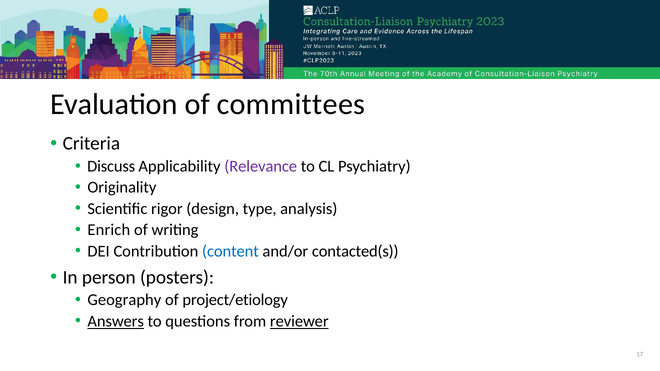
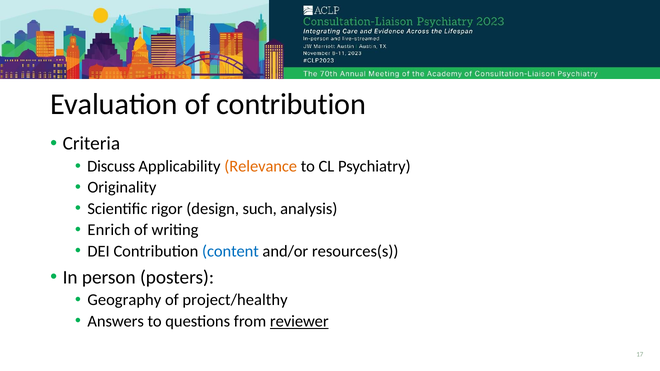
of committees: committees -> contribution
Relevance colour: purple -> orange
type: type -> such
contacted(s: contacted(s -> resources(s
project/etiology: project/etiology -> project/healthy
Answers underline: present -> none
